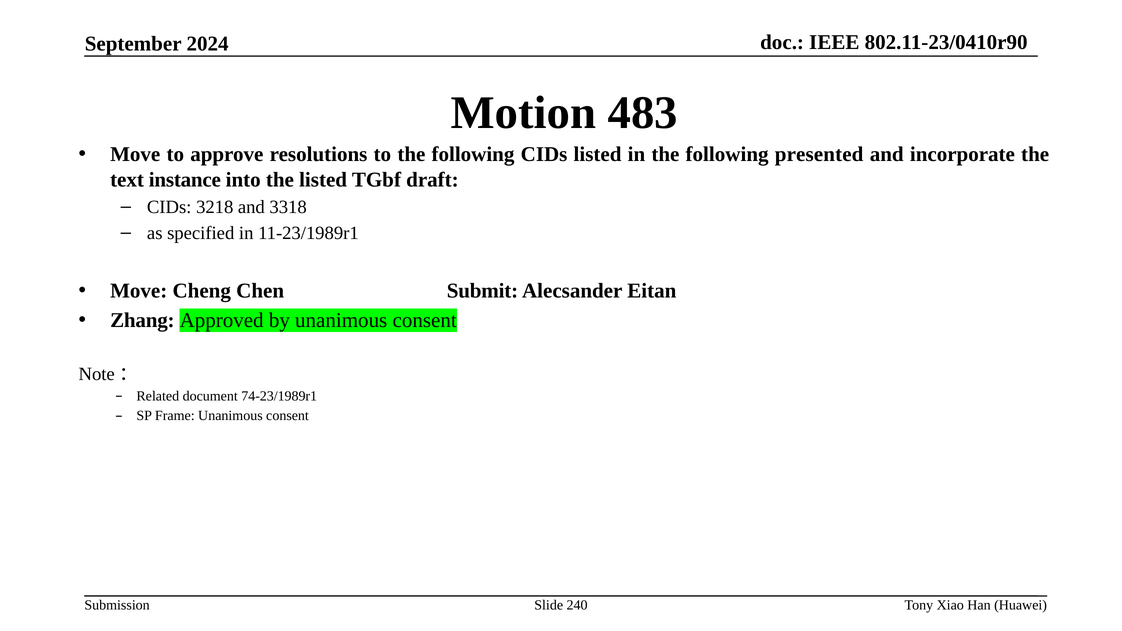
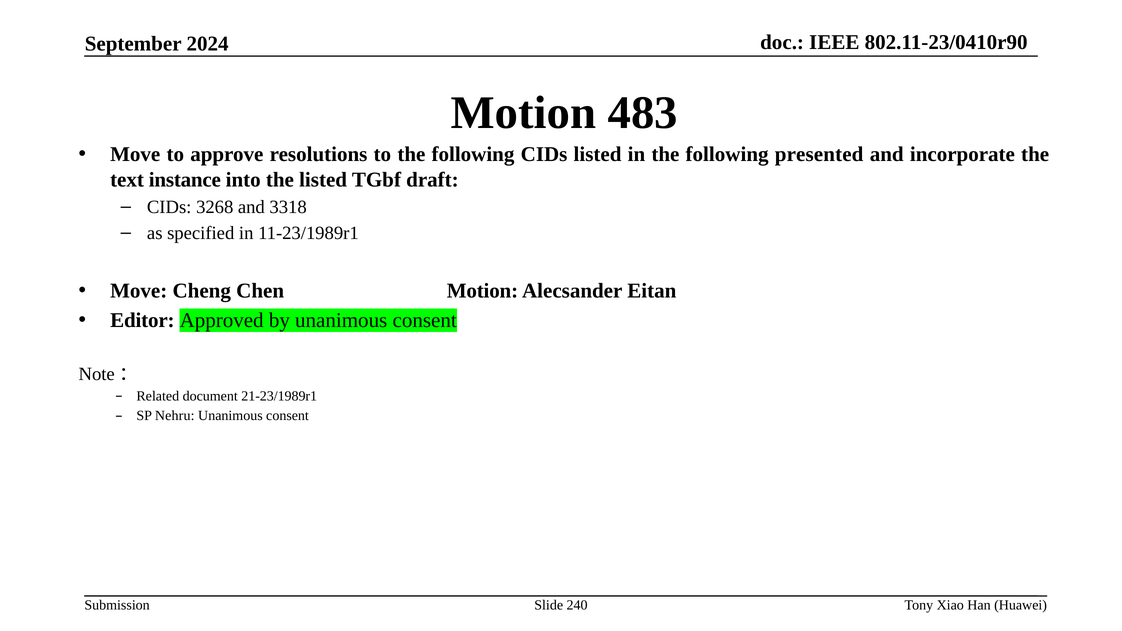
3218: 3218 -> 3268
Chen Submit: Submit -> Motion
Zhang: Zhang -> Editor
74-23/1989r1: 74-23/1989r1 -> 21-23/1989r1
Frame: Frame -> Nehru
